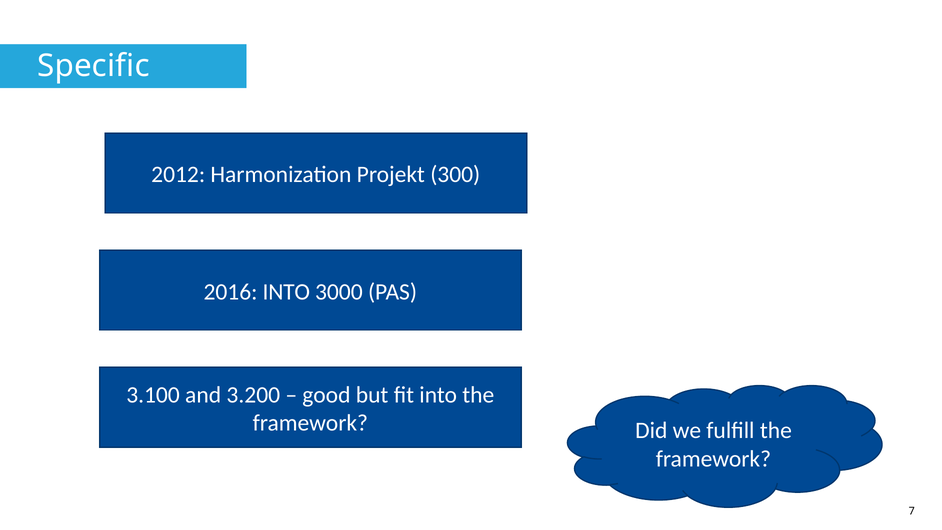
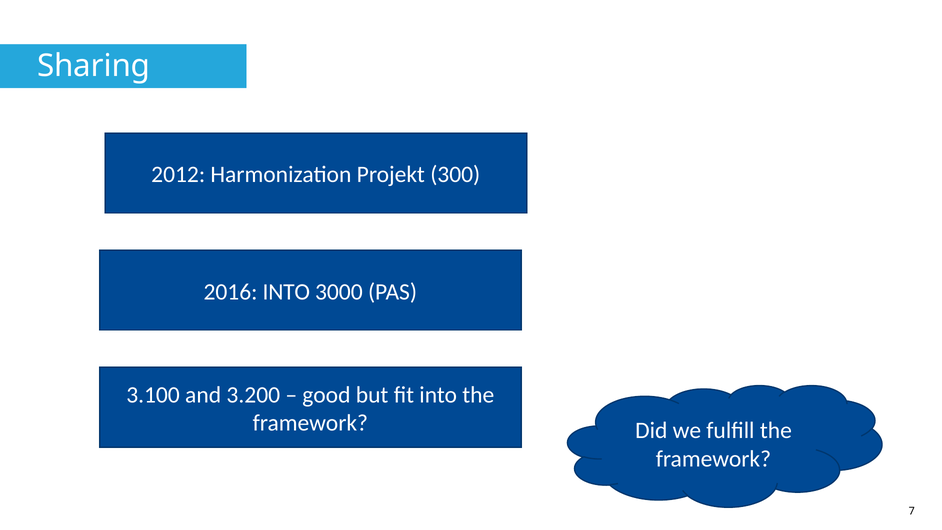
Specific: Specific -> Sharing
